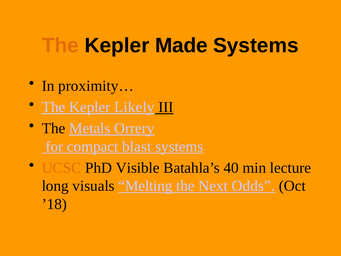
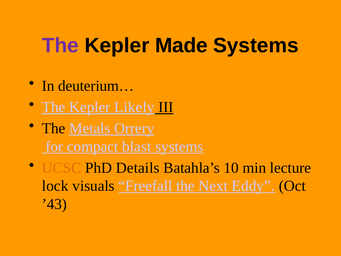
The at (60, 45) colour: orange -> purple
proximity…: proximity… -> deuterium…
Visible: Visible -> Details
40: 40 -> 10
long: long -> lock
Melting: Melting -> Freefall
Odds: Odds -> Eddy
’18: ’18 -> ’43
